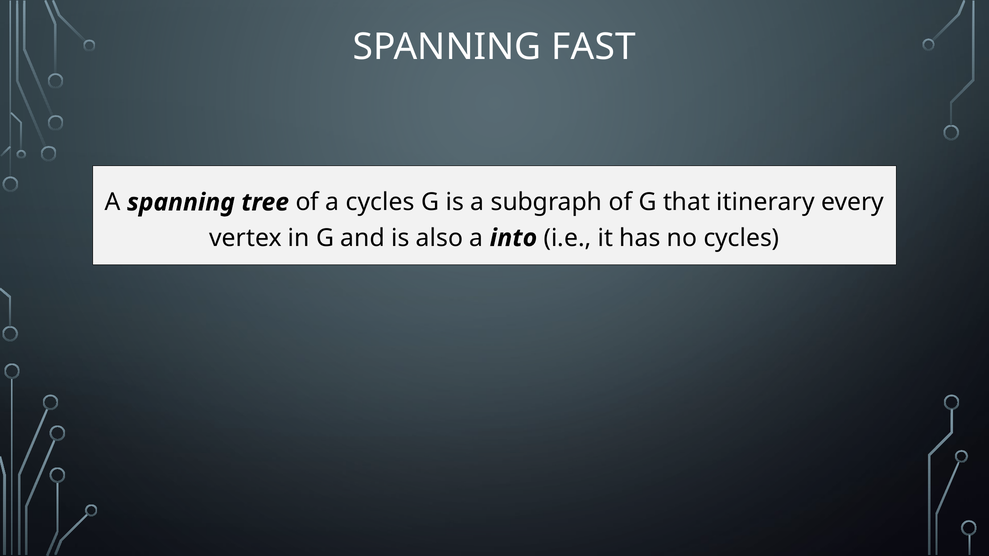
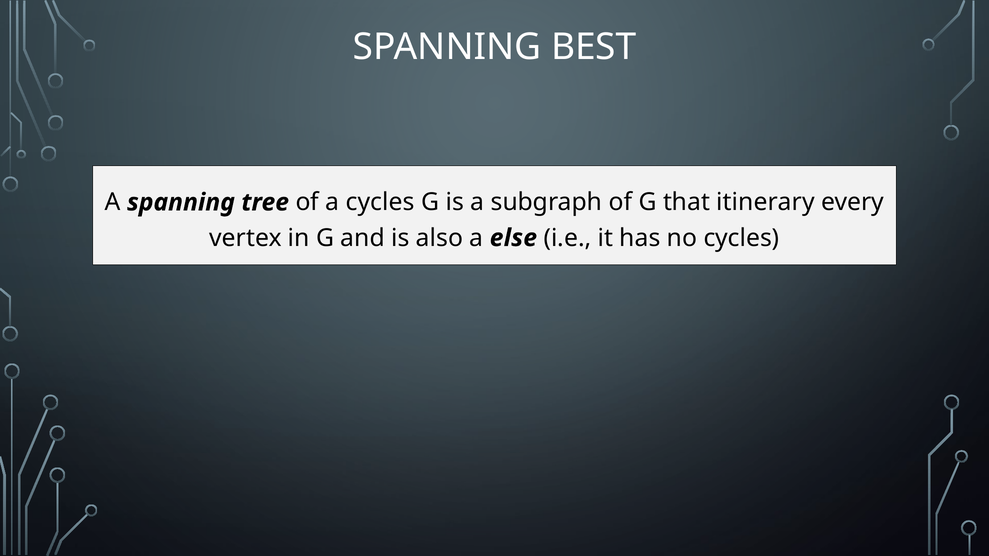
FAST: FAST -> BEST
into: into -> else
